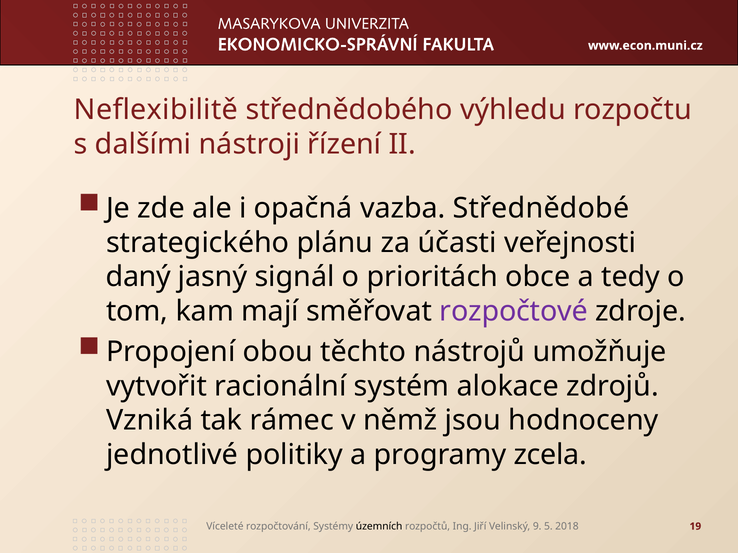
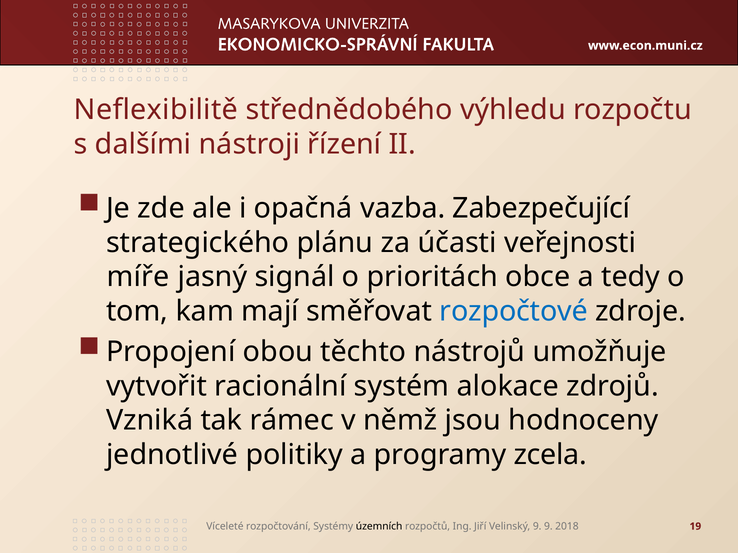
Střednědobé: Střednědobé -> Zabezpečující
daný: daný -> míře
rozpočtové colour: purple -> blue
9 5: 5 -> 9
